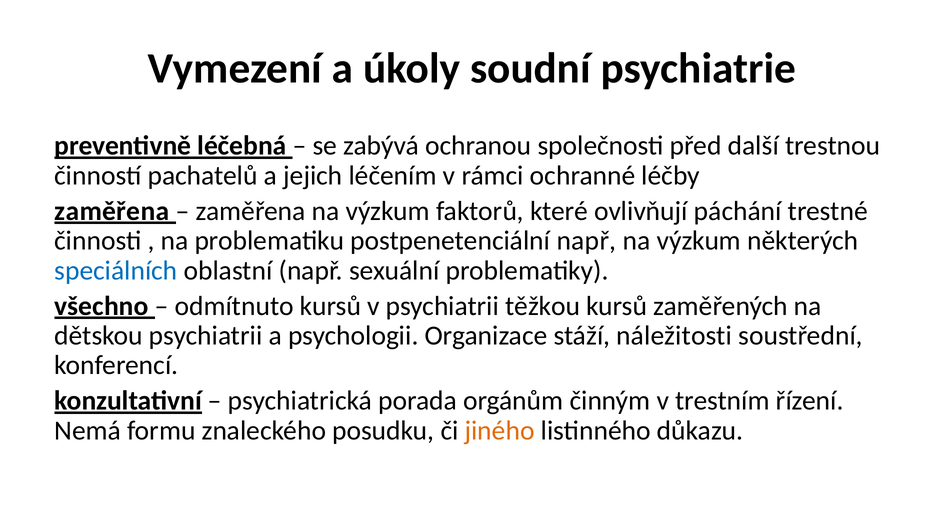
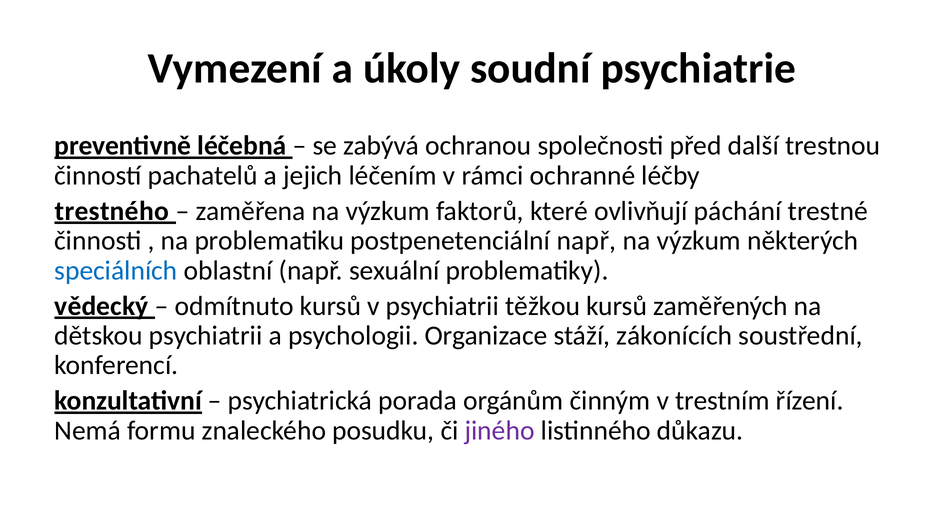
zaměřena at (112, 211): zaměřena -> trestného
všechno: všechno -> vědecký
náležitosti: náležitosti -> zákonících
jiného colour: orange -> purple
